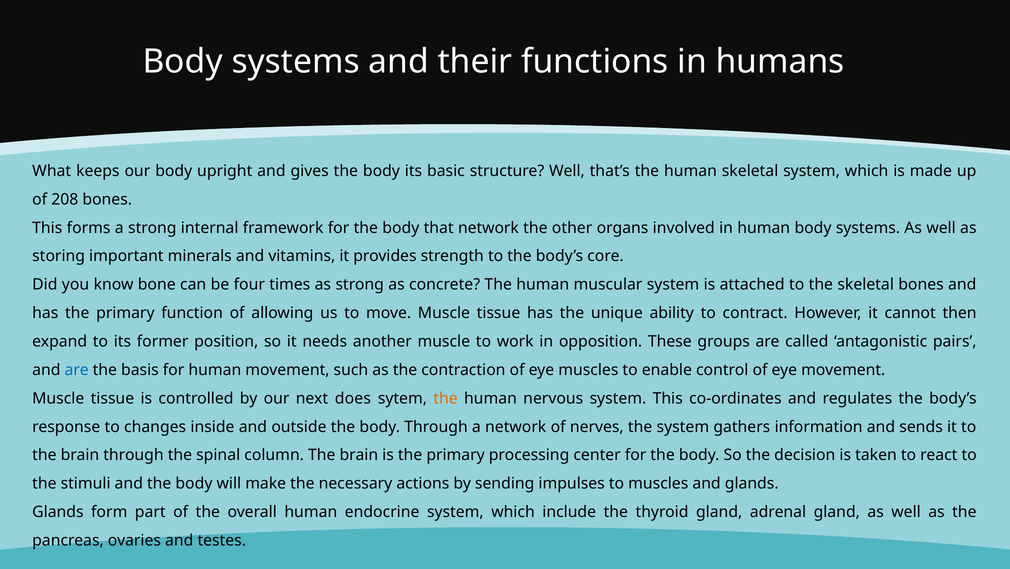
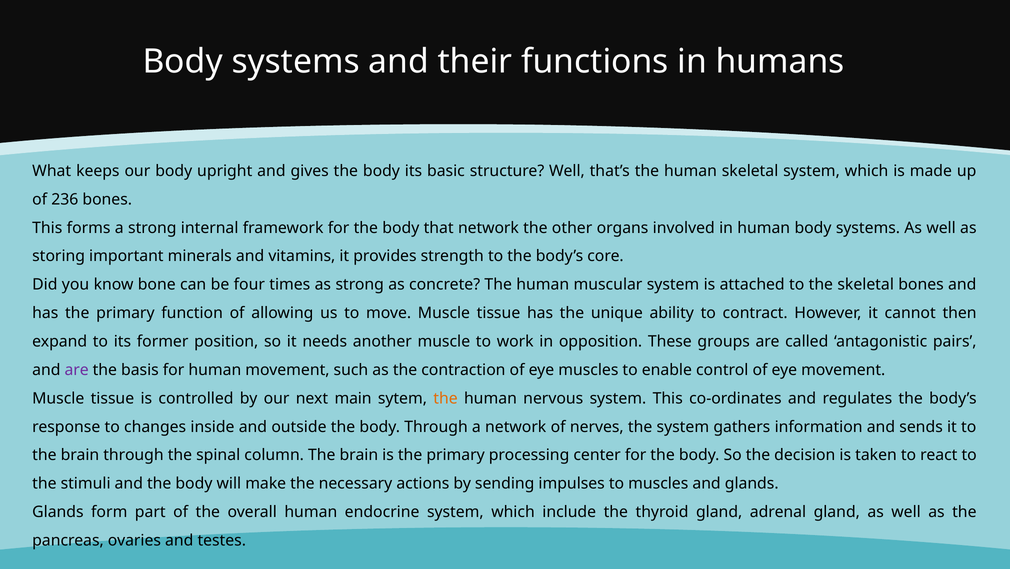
208: 208 -> 236
are at (77, 369) colour: blue -> purple
does: does -> main
